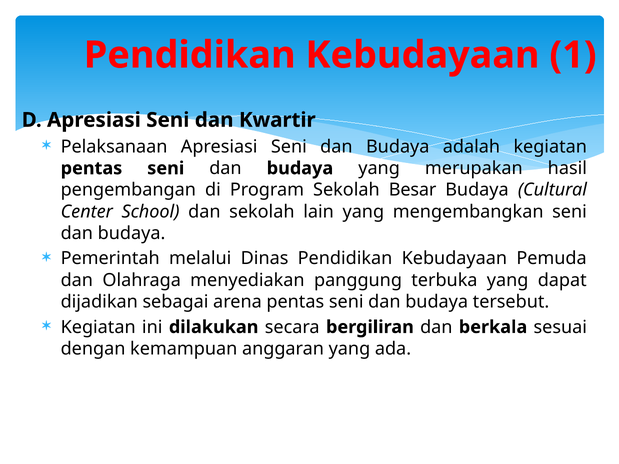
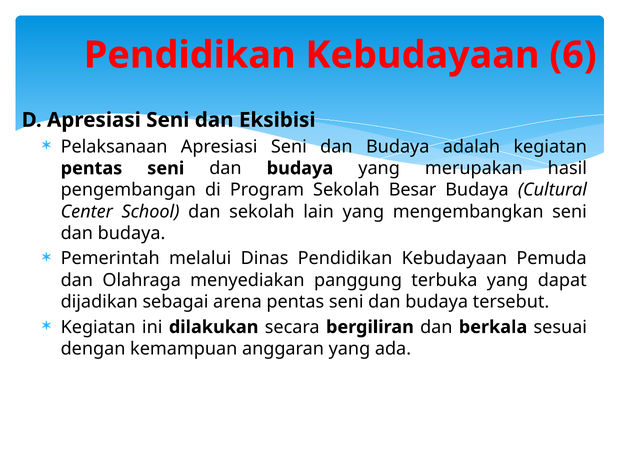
1: 1 -> 6
Kwartir: Kwartir -> Eksibisi
